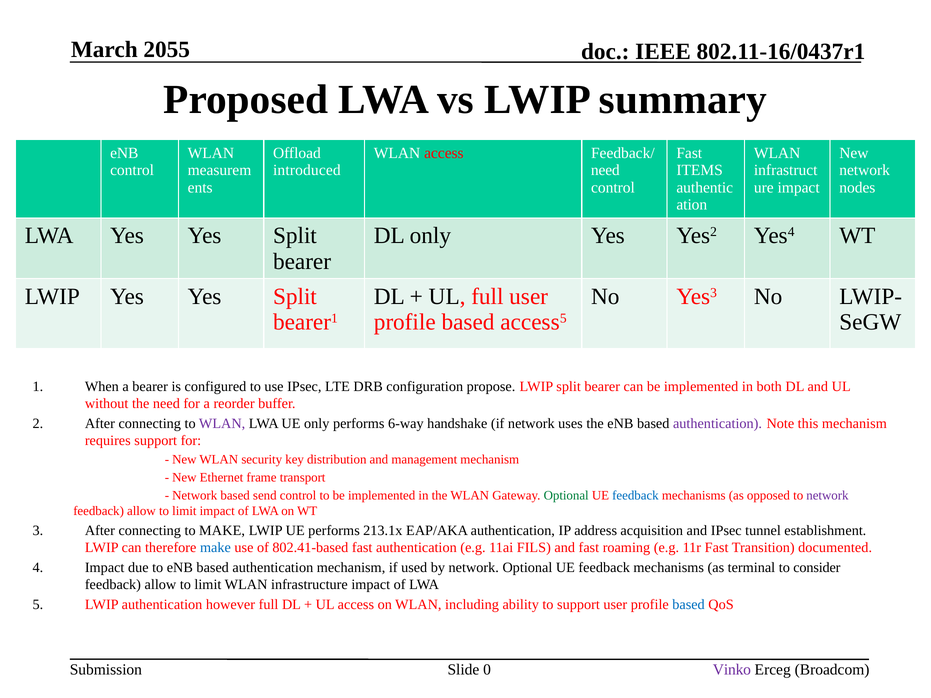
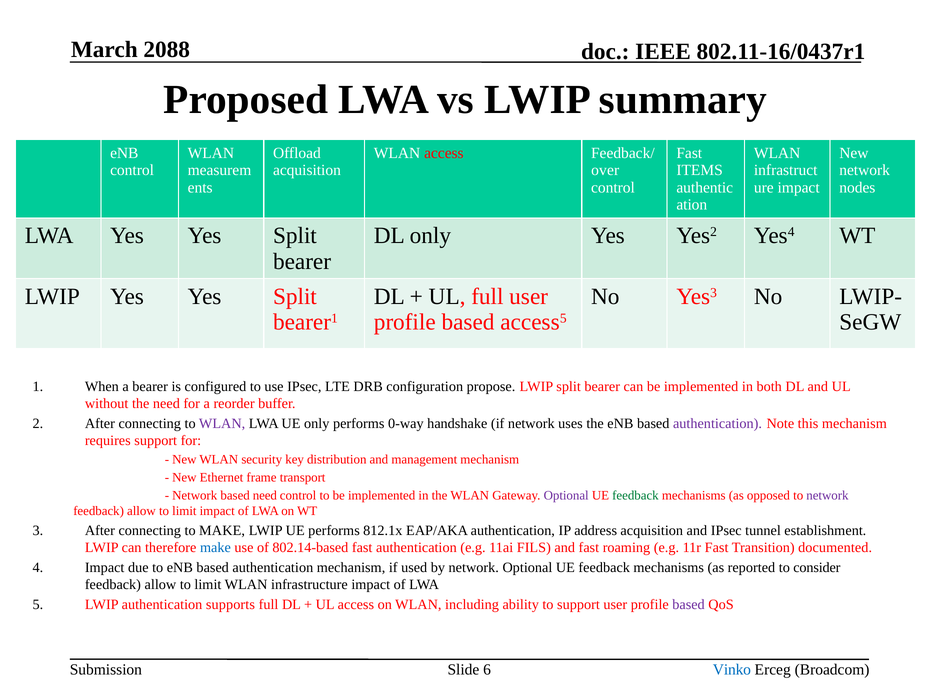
2055: 2055 -> 2088
introduced at (307, 170): introduced -> acquisition
need at (605, 170): need -> over
6-way: 6-way -> 0-way
based send: send -> need
Optional at (566, 496) colour: green -> purple
feedback at (635, 496) colour: blue -> green
213.1x: 213.1x -> 812.1x
802.41-based: 802.41-based -> 802.14-based
terminal: terminal -> reported
however: however -> supports
based at (689, 605) colour: blue -> purple
0: 0 -> 6
Vinko colour: purple -> blue
